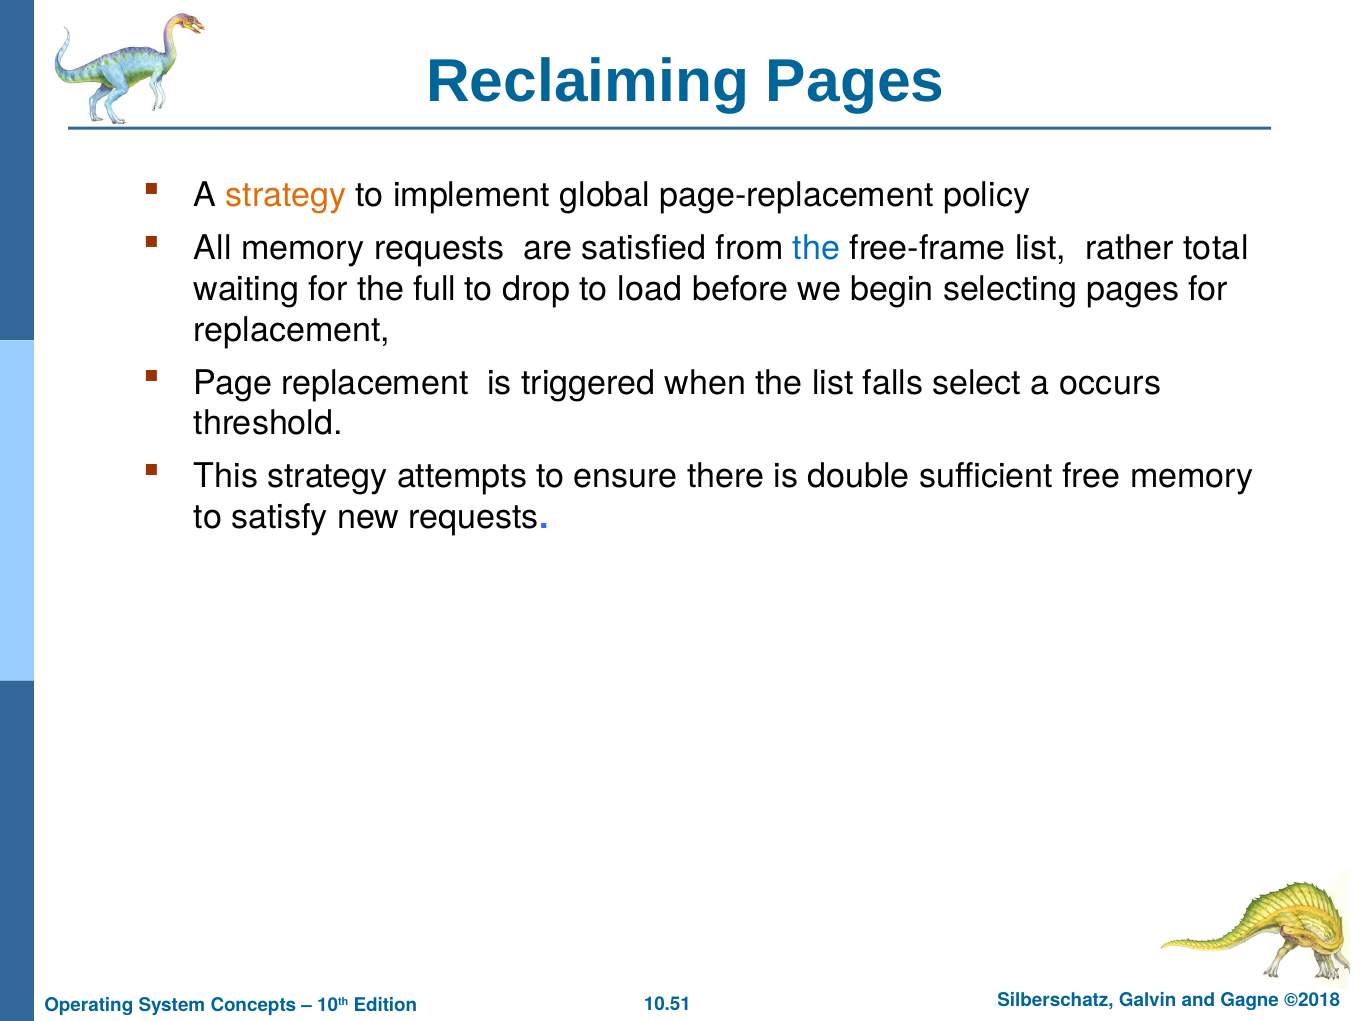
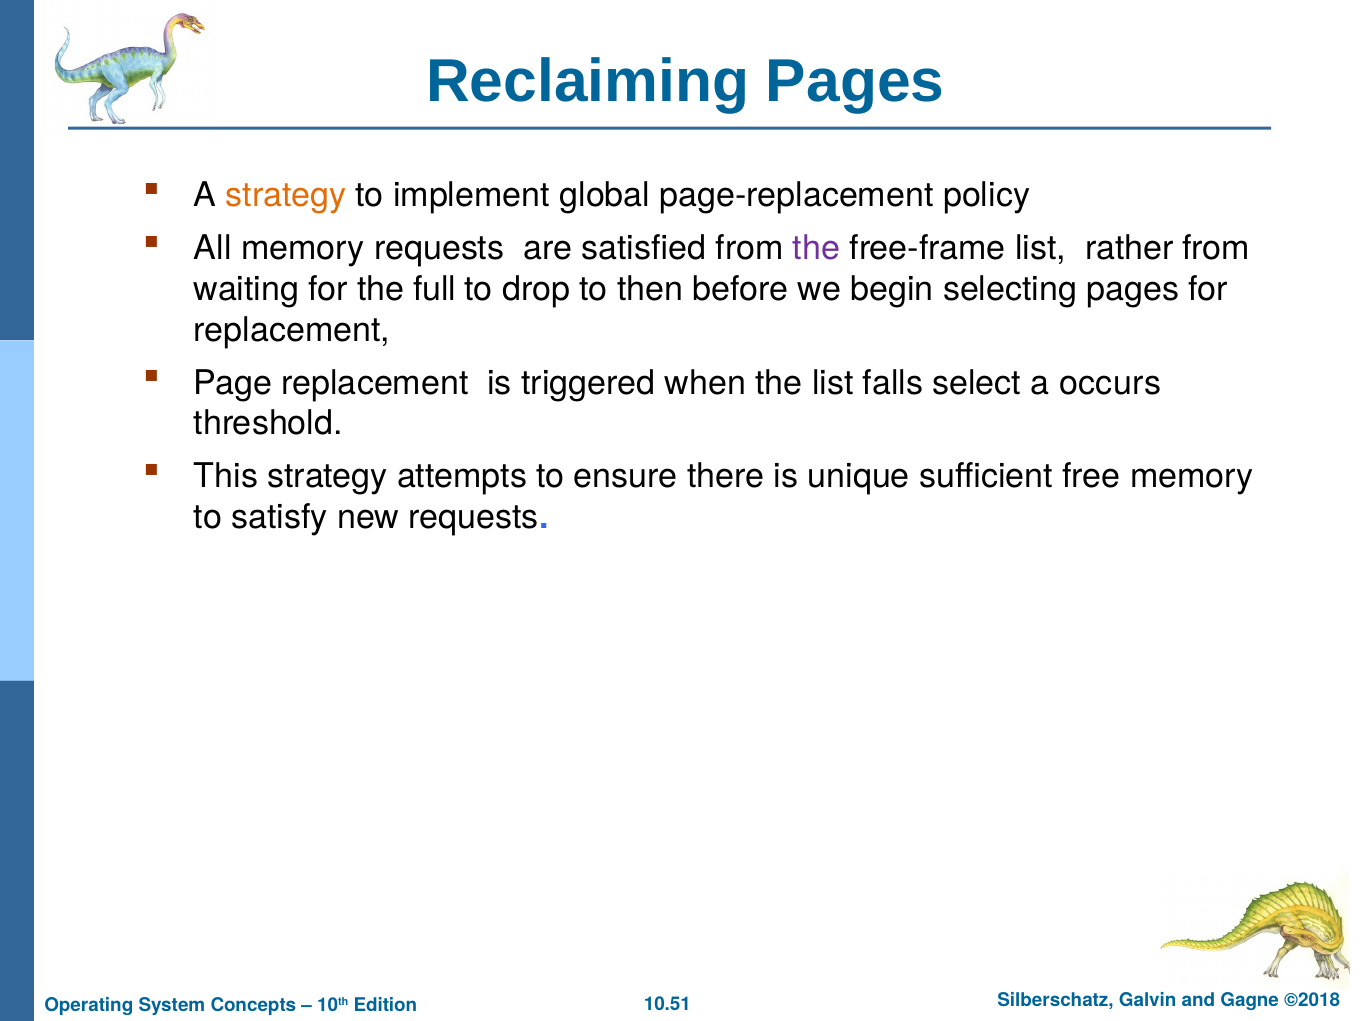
the at (817, 249) colour: blue -> purple
rather total: total -> from
load: load -> then
double: double -> unique
